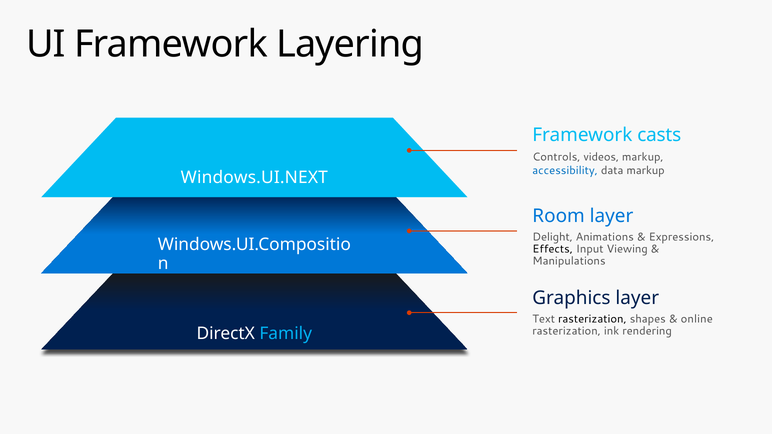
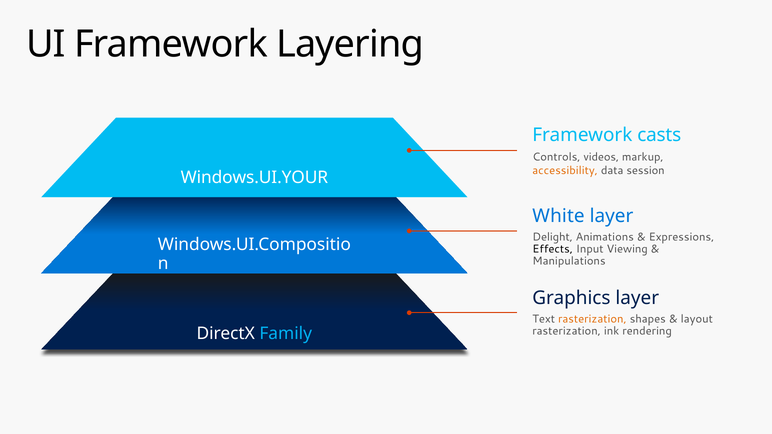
accessibility colour: blue -> orange
data markup: markup -> session
Windows.UI.NEXT: Windows.UI.NEXT -> Windows.UI.YOUR
Room: Room -> White
rasterization at (592, 319) colour: black -> orange
online: online -> layout
